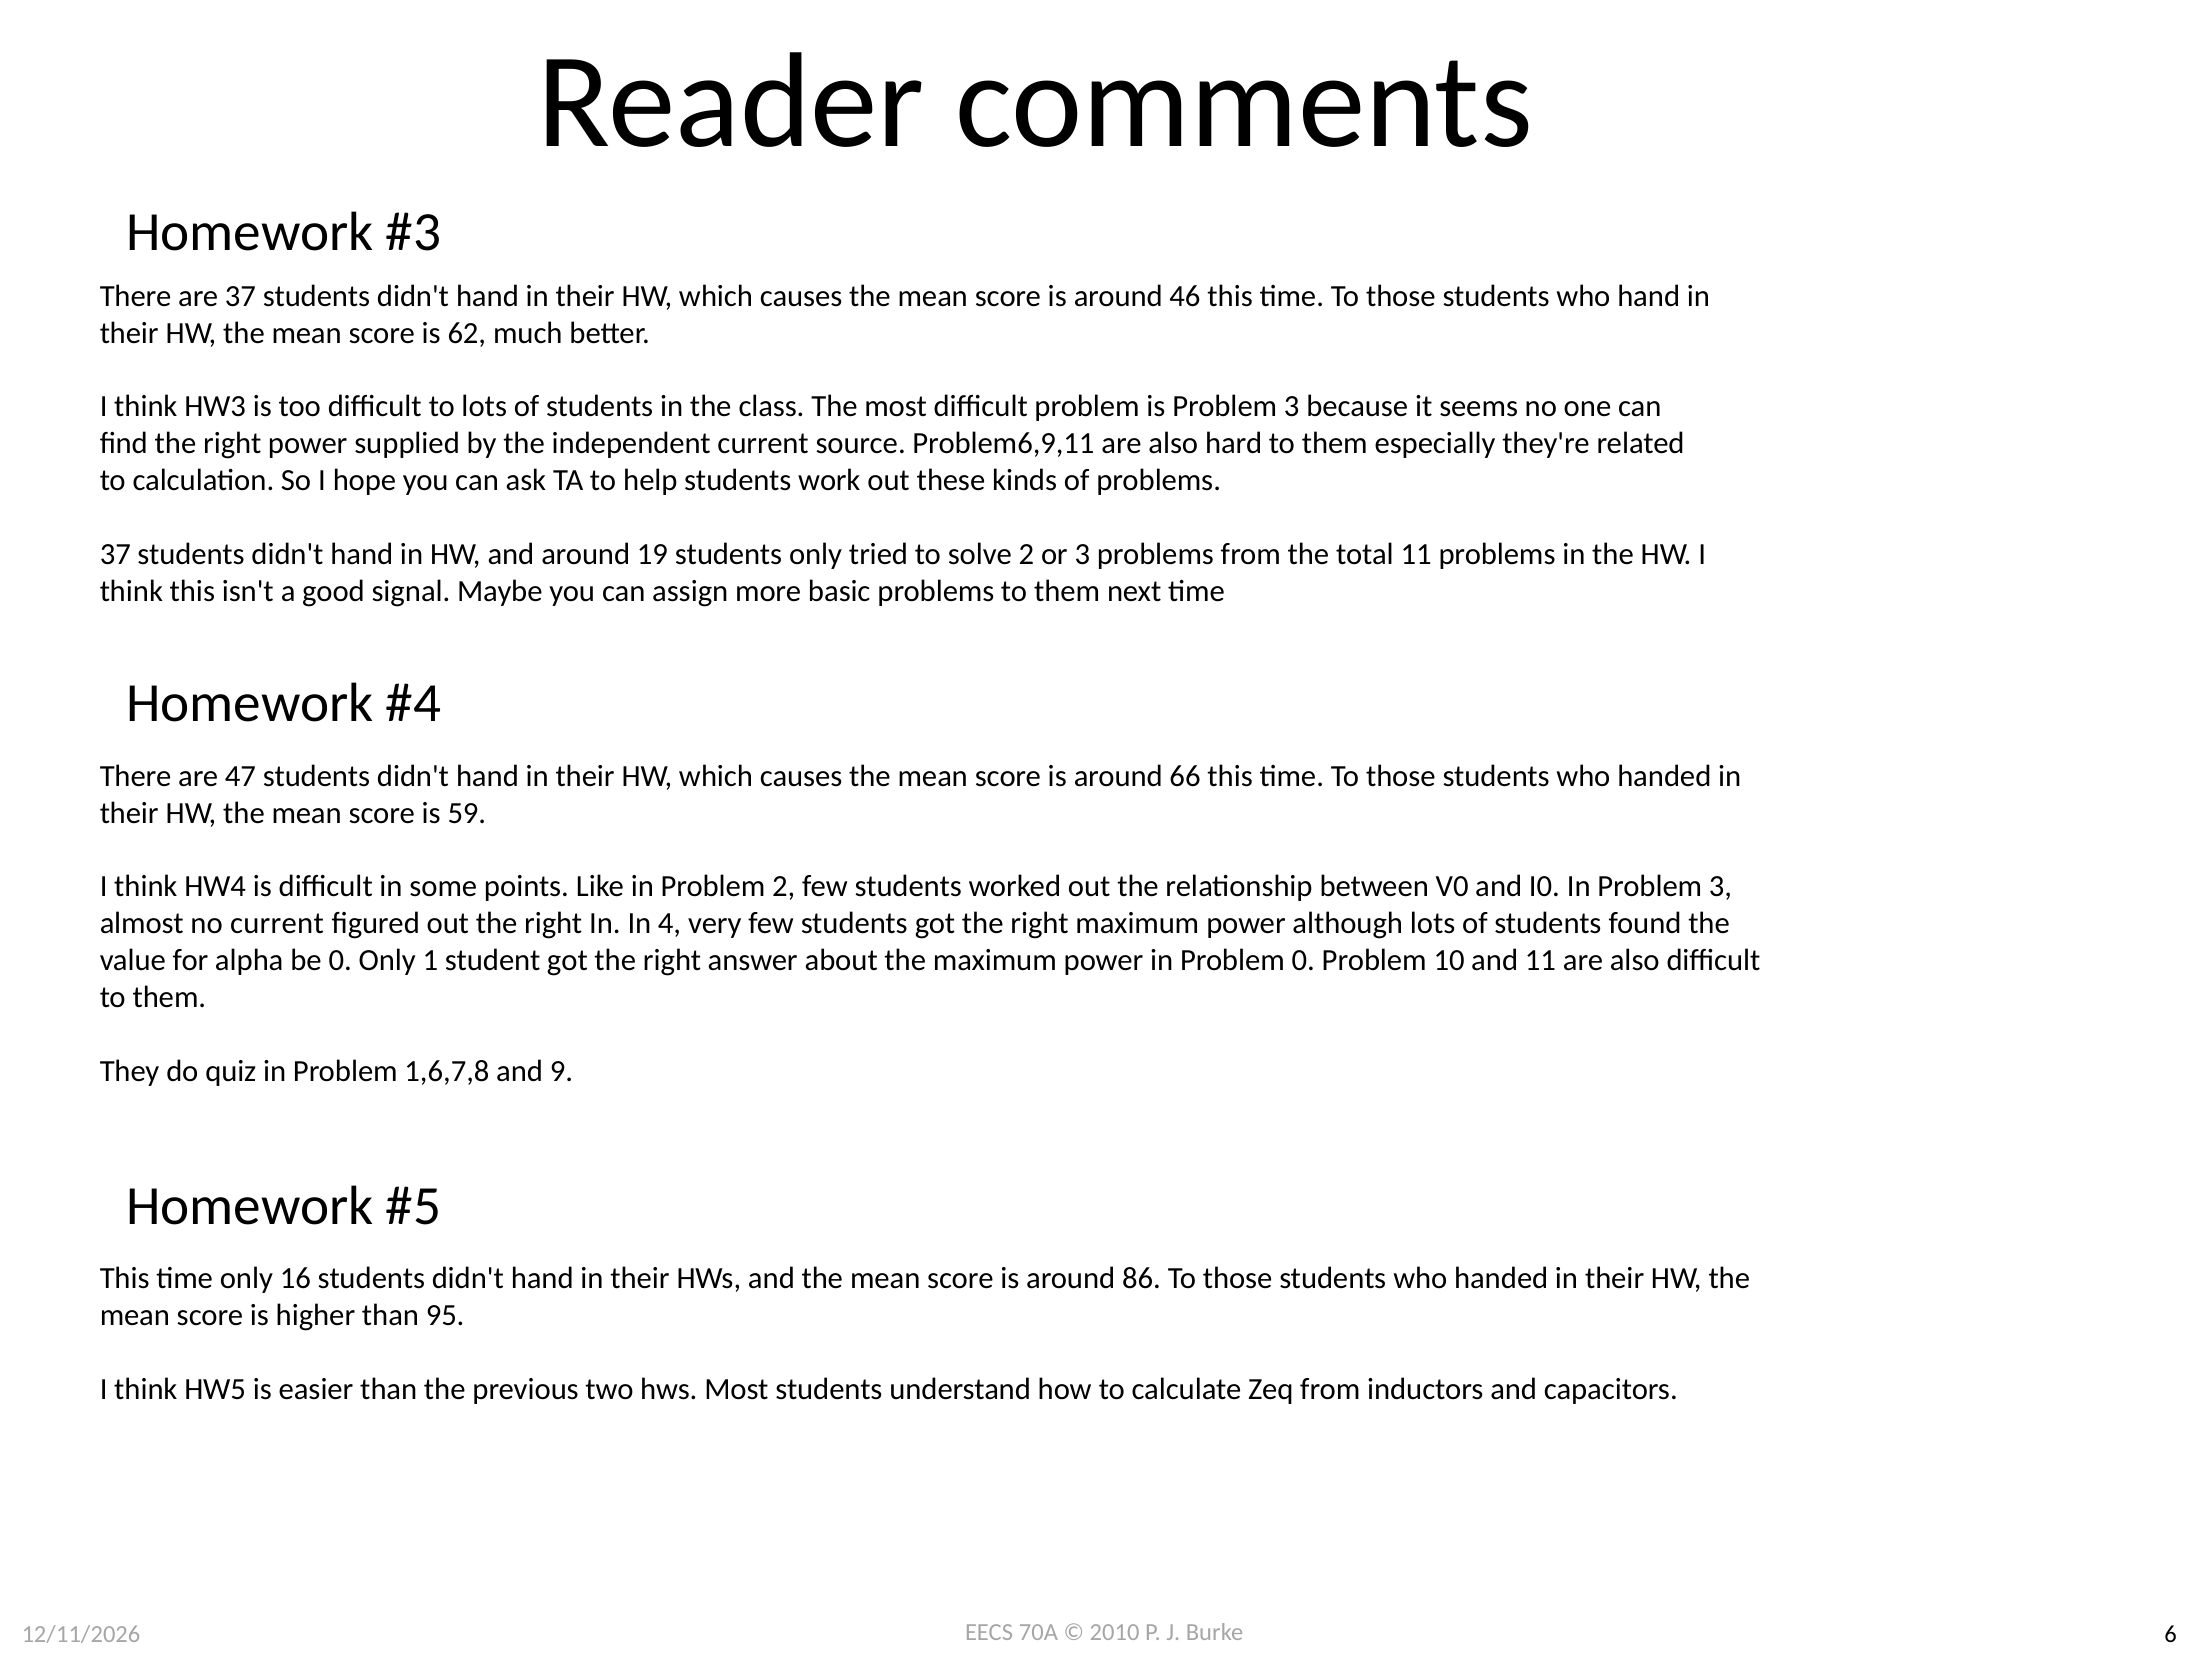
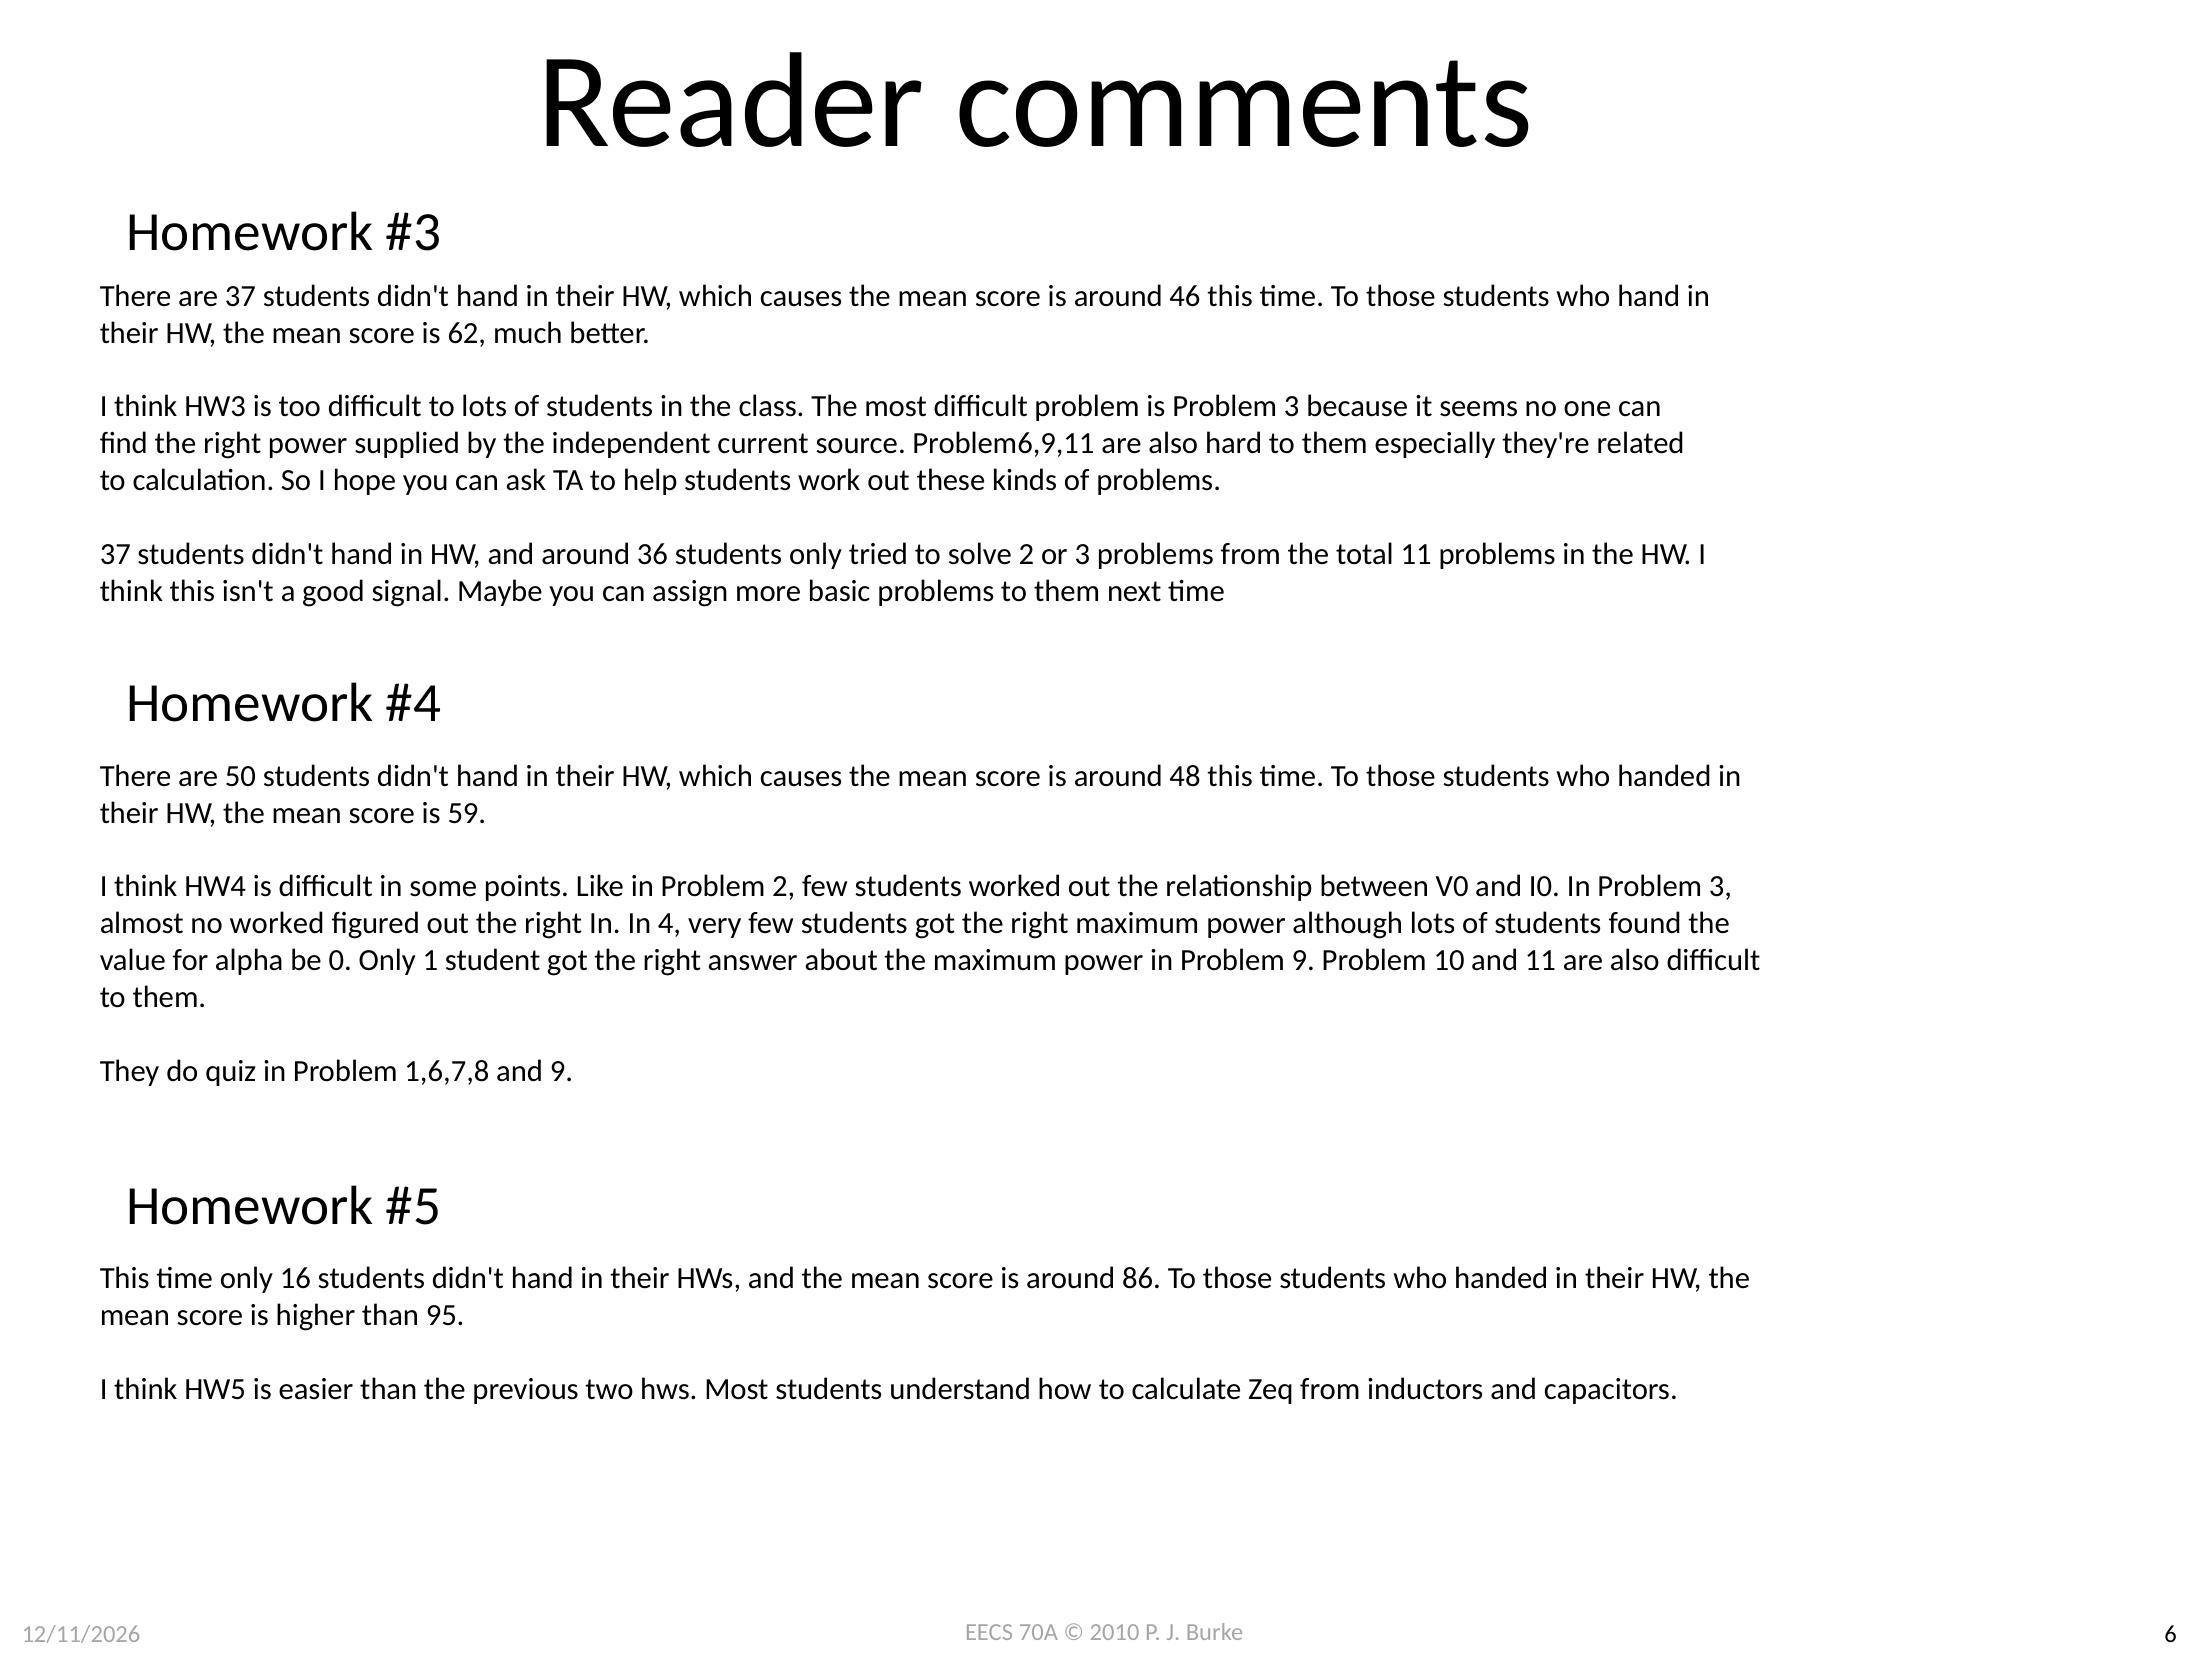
19: 19 -> 36
47: 47 -> 50
66: 66 -> 48
no current: current -> worked
Problem 0: 0 -> 9
